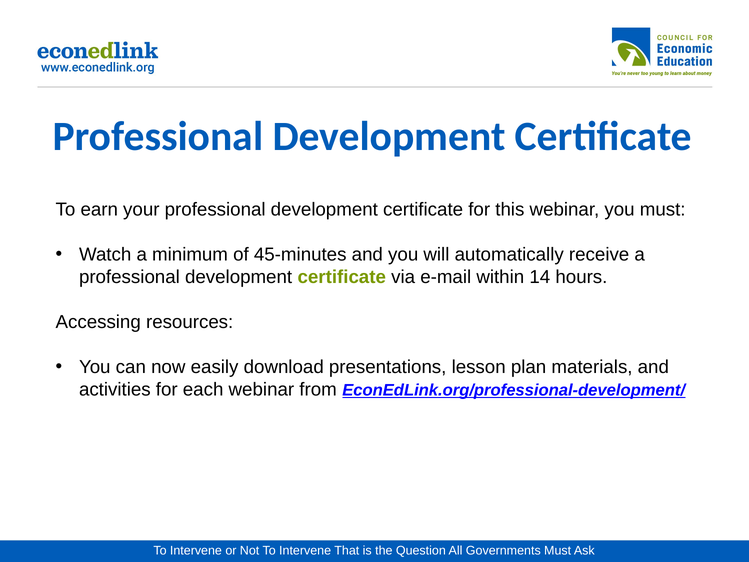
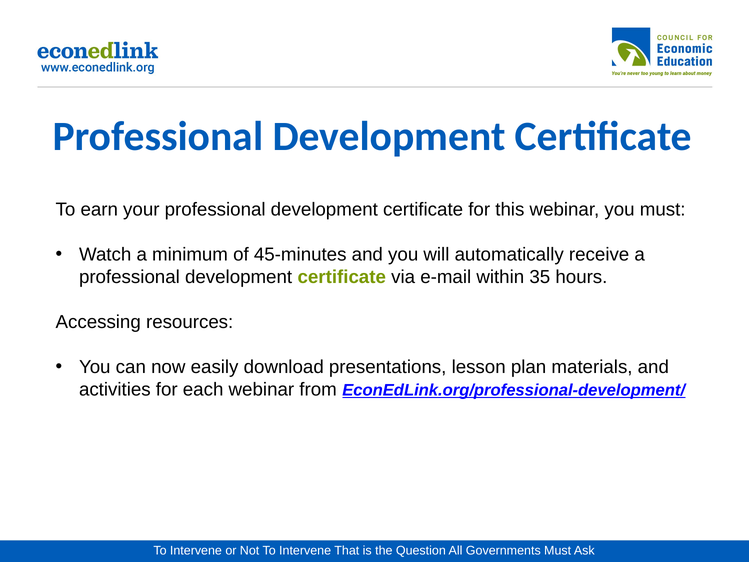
14: 14 -> 35
